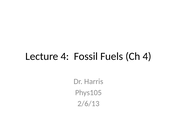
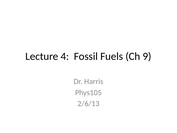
Ch 4: 4 -> 9
